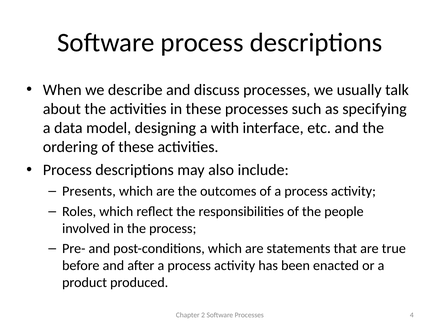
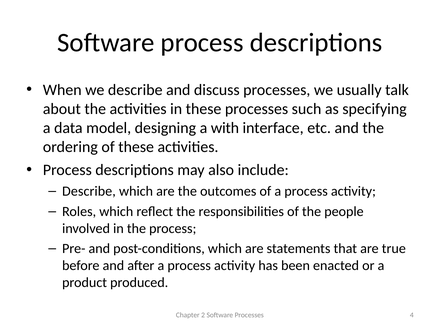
Presents at (89, 191): Presents -> Describe
